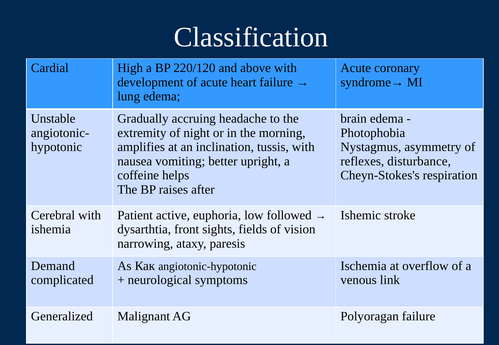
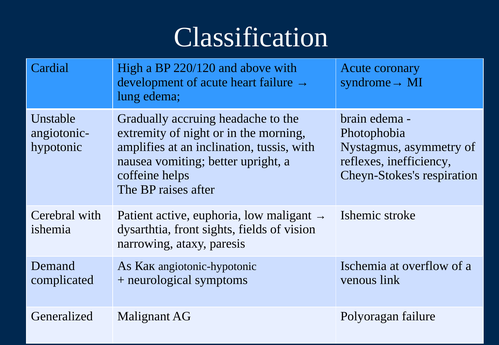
disturbance: disturbance -> inefficiency
followed: followed -> maligant
